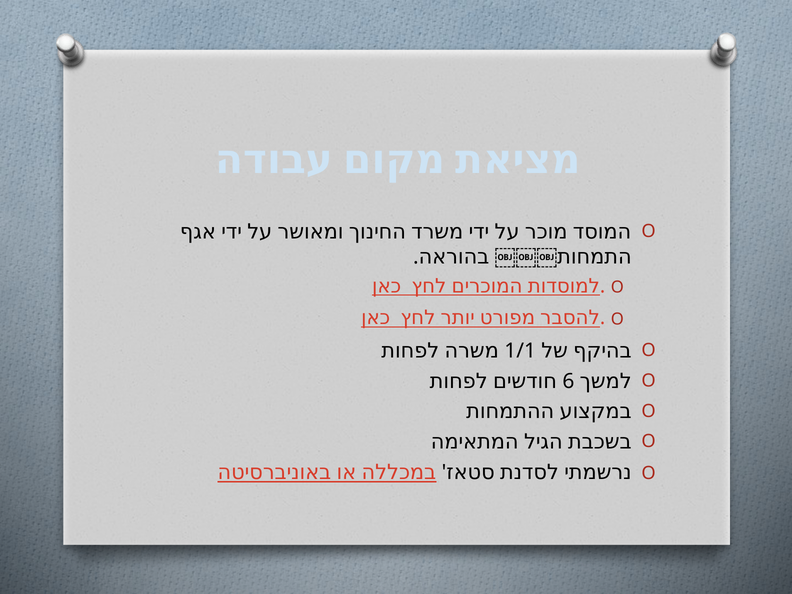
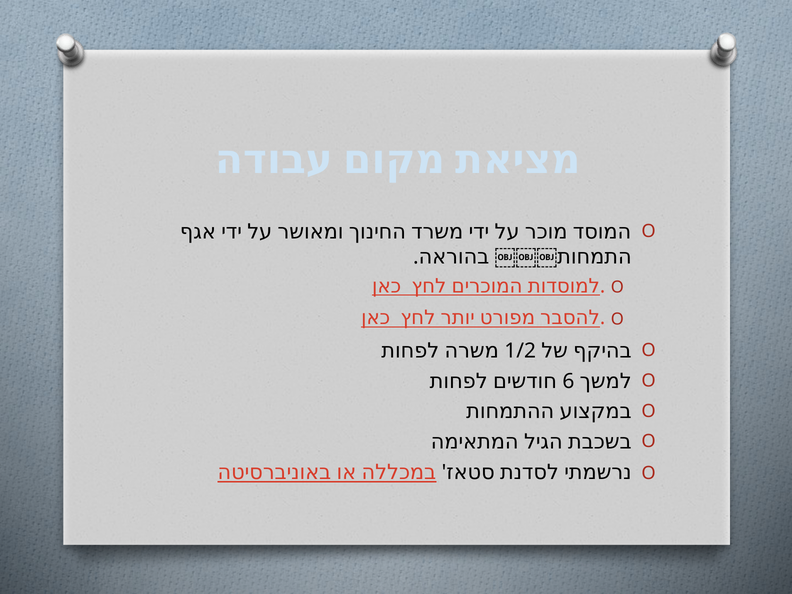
1/1: 1/1 -> 1/2
